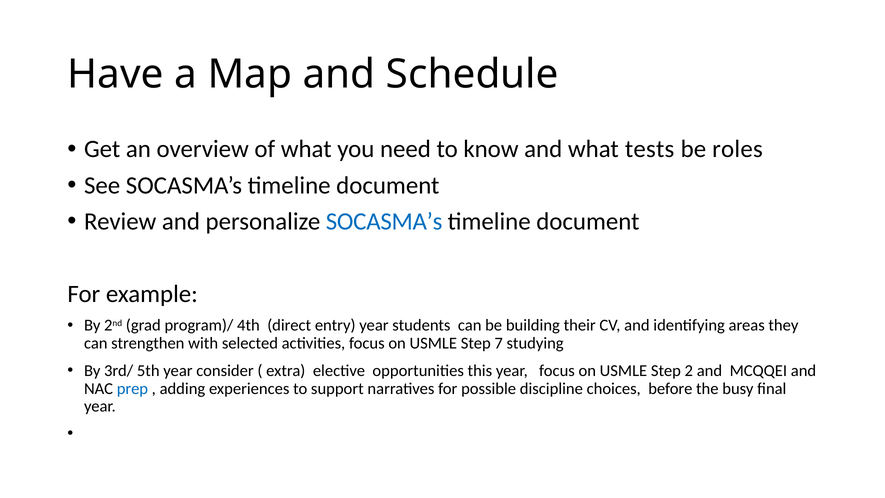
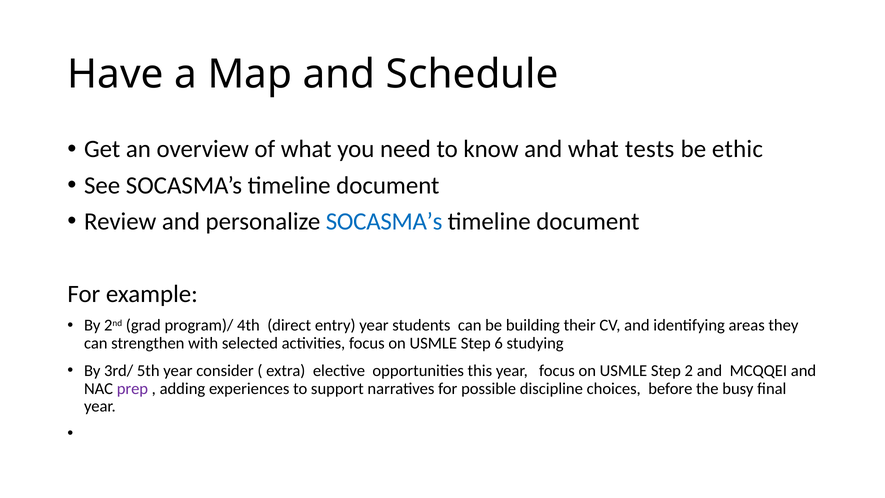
roles: roles -> ethic
7: 7 -> 6
prep colour: blue -> purple
